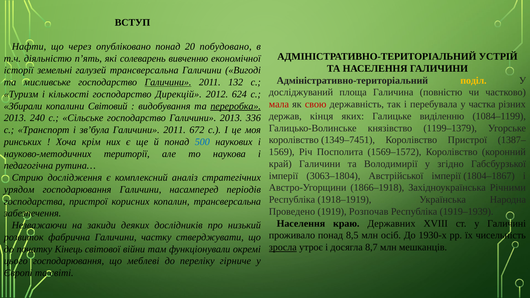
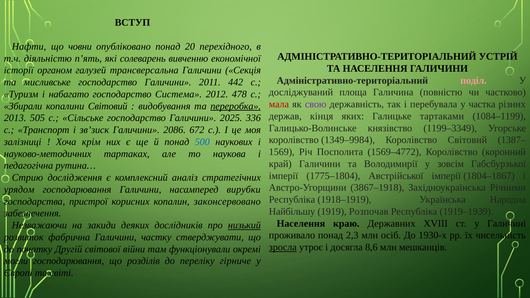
через: через -> човни
побудовано: побудовано -> перехідного
земельні: земельні -> органом
Вигоді: Вигоді -> Секція
поділ colour: yellow -> pink
Галичини at (168, 82) underline: present -> none
132: 132 -> 442
кількості: кількості -> набагато
Дирекцій: Дирекцій -> Система
624: 624 -> 478
свою colour: red -> purple
виділенню: виділенню -> тартаками
240: 240 -> 505
Галичини 2013: 2013 -> 2025
1199–1379: 1199–1379 -> 1199–3349
зв’була: зв’була -> зв’зиск
2011 at (175, 130): 2011 -> 2086
1349–7451: 1349–7451 -> 1349–9984
Королівство Пристрої: Пристрої -> Світовий
ринських: ринських -> залізниці
1569–1572: 1569–1572 -> 1569–4772
території: території -> тартаках
згідно: згідно -> зовсім
3063–1804: 3063–1804 -> 1775–1804
1866–1918: 1866–1918 -> 3867–1918
періодів: періодів -> вирубки
копалин трансверсальна: трансверсальна -> законсервовано
Проведено: Проведено -> Найбільшу
низький underline: none -> present
8,5: 8,5 -> 2,3
8,7: 8,7 -> 8,6
Кінець: Кінець -> Другій
цього: цього -> могли
меблеві: меблеві -> розділів
